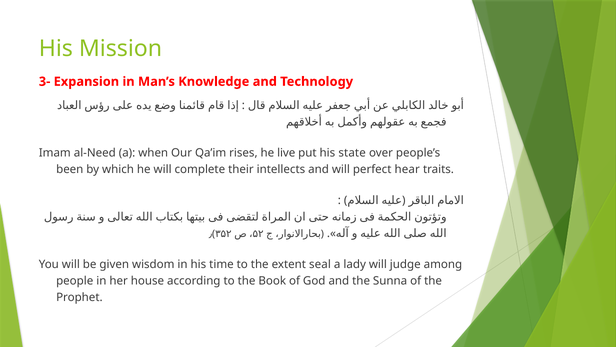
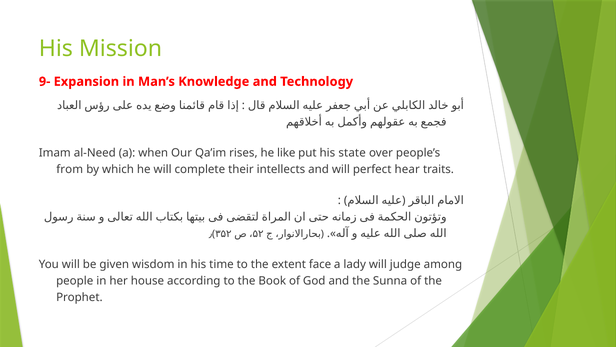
3-: 3- -> 9-
live: live -> like
been: been -> from
seal: seal -> face
